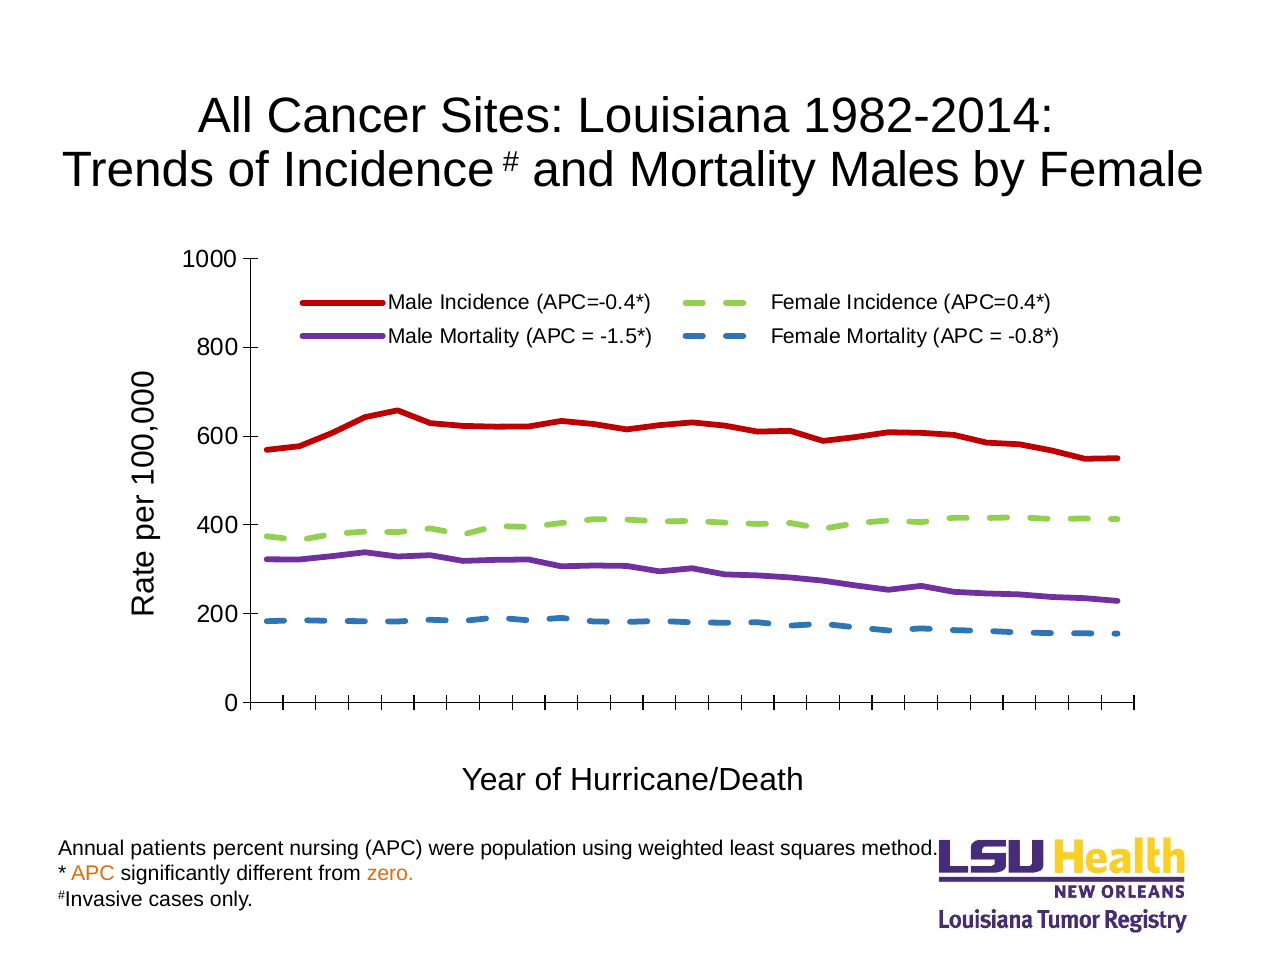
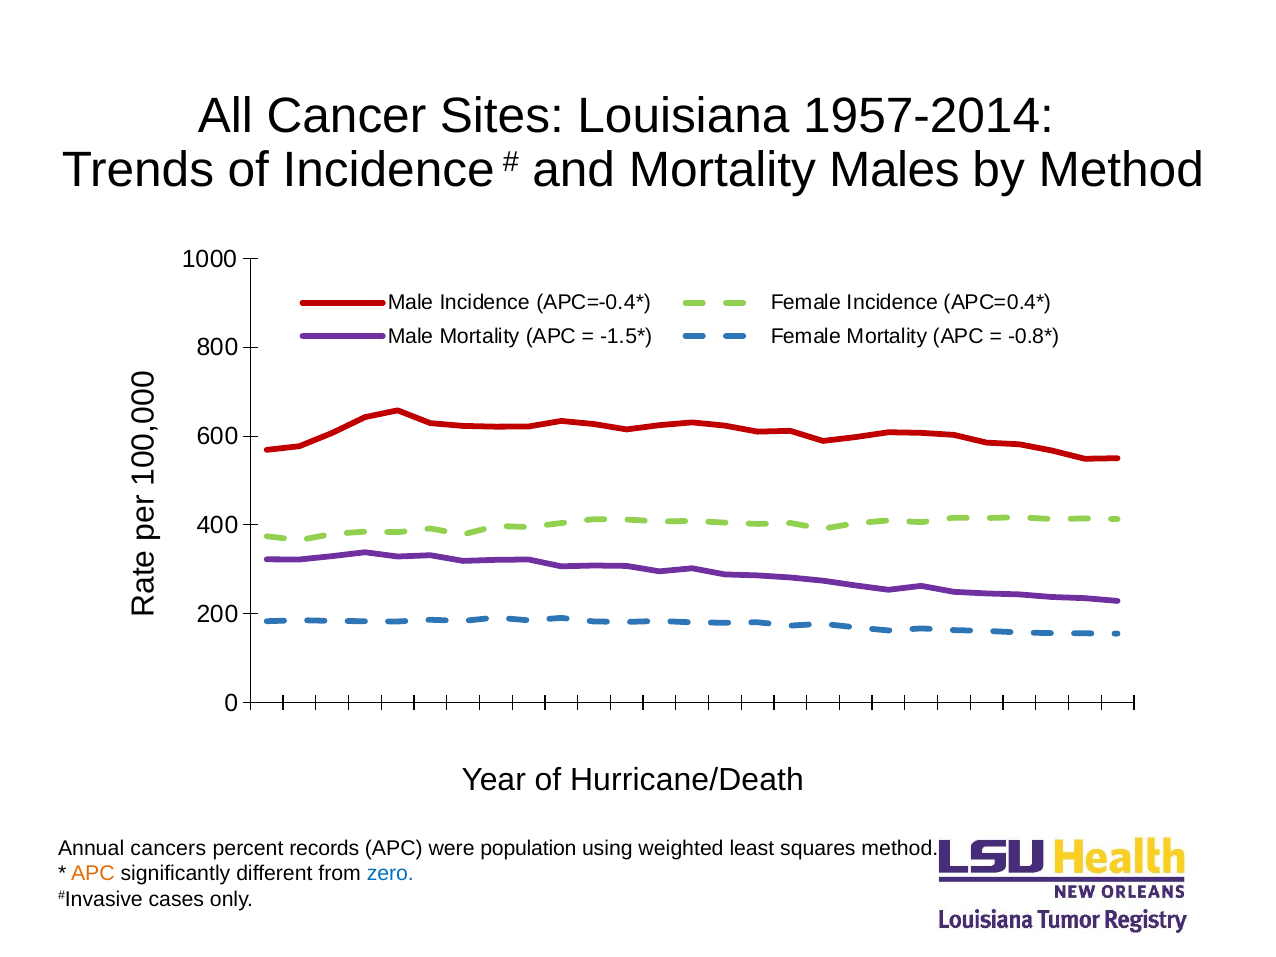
1982-2014: 1982-2014 -> 1957-2014
by Female: Female -> Method
patients: patients -> cancers
nursing: nursing -> records
zero colour: orange -> blue
